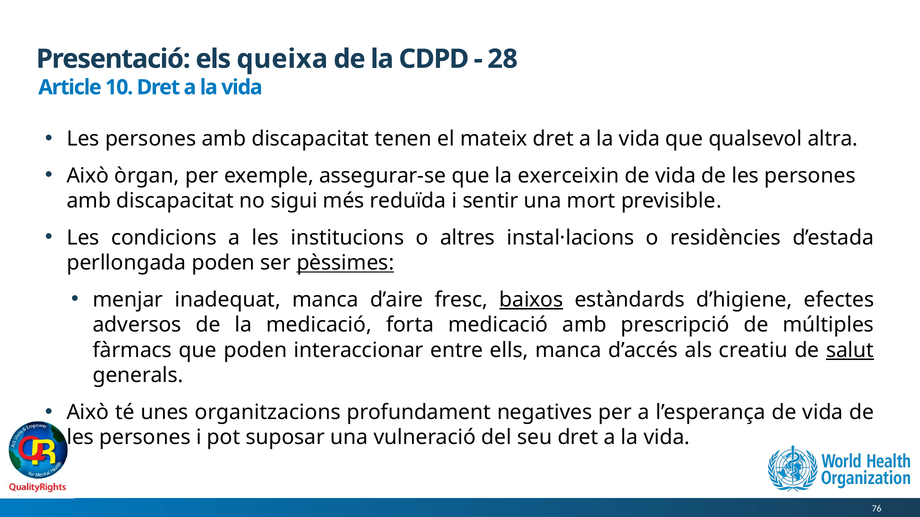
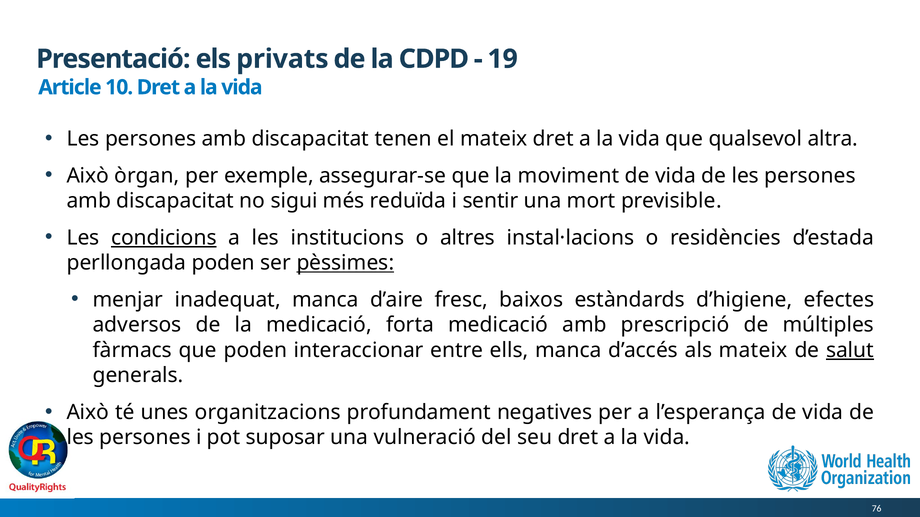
queixa: queixa -> privats
28: 28 -> 19
exerceixin: exerceixin -> moviment
condicions underline: none -> present
baixos underline: present -> none
als creatiu: creatiu -> mateix
